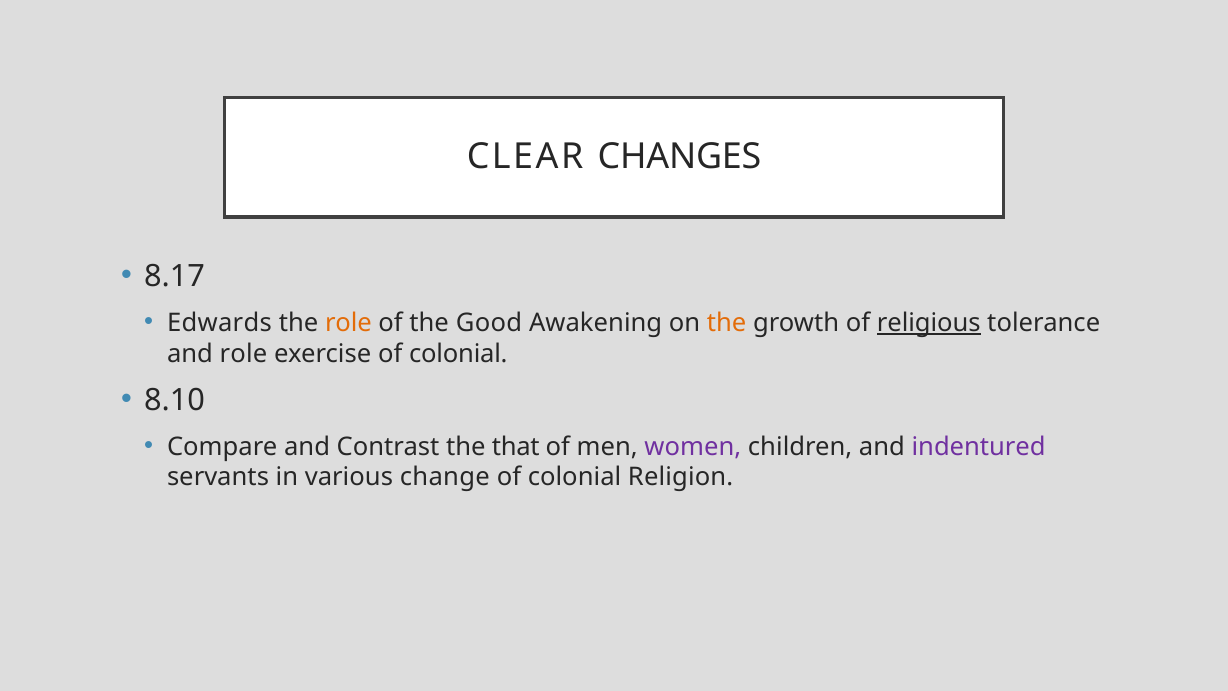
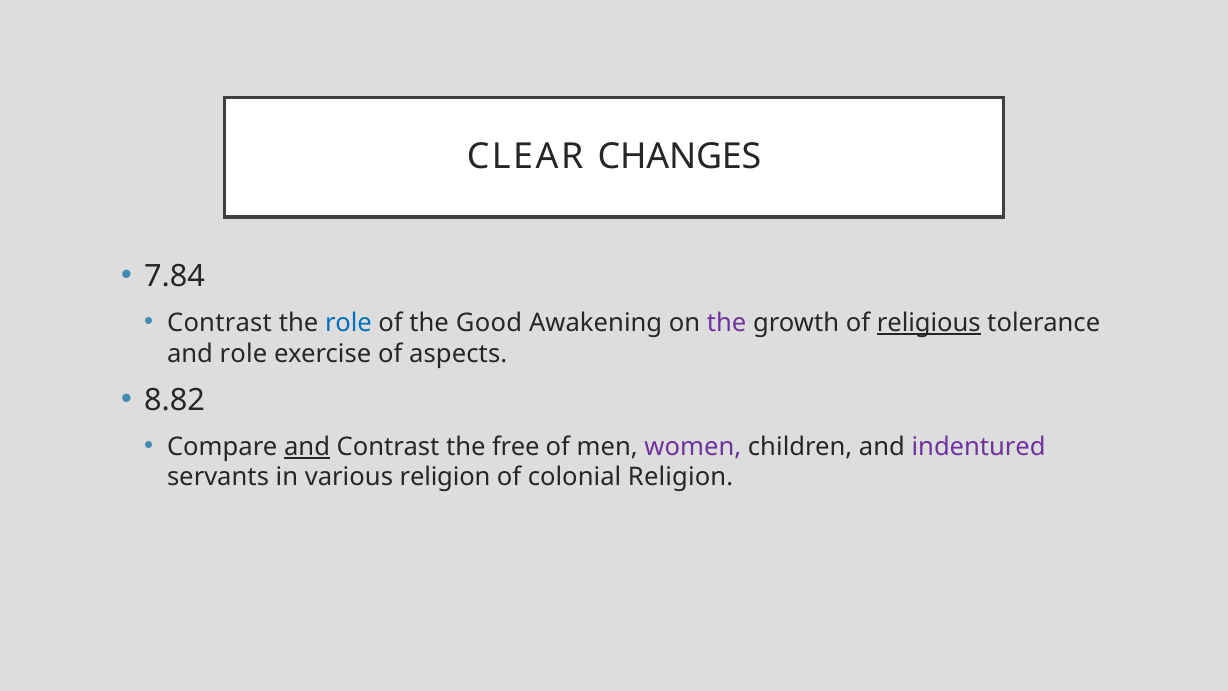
8.17: 8.17 -> 7.84
Edwards at (220, 323): Edwards -> Contrast
role at (348, 323) colour: orange -> blue
the at (727, 323) colour: orange -> purple
exercise of colonial: colonial -> aspects
8.10: 8.10 -> 8.82
and at (307, 447) underline: none -> present
that: that -> free
various change: change -> religion
